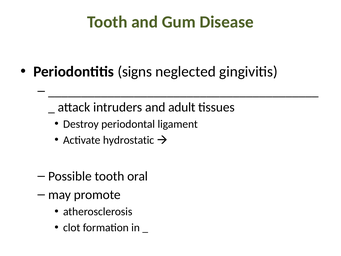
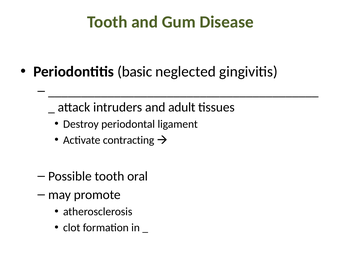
signs: signs -> basic
hydrostatic: hydrostatic -> contracting
